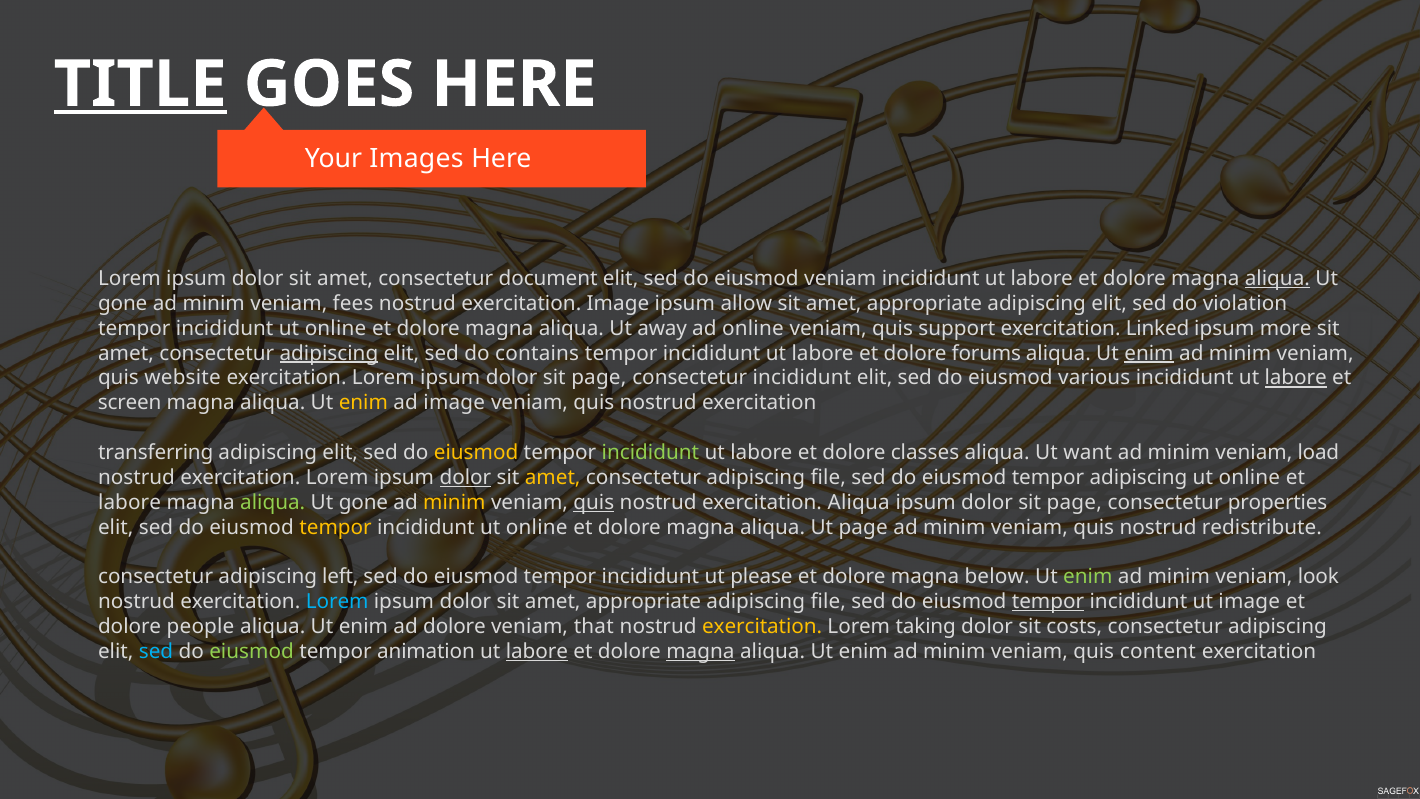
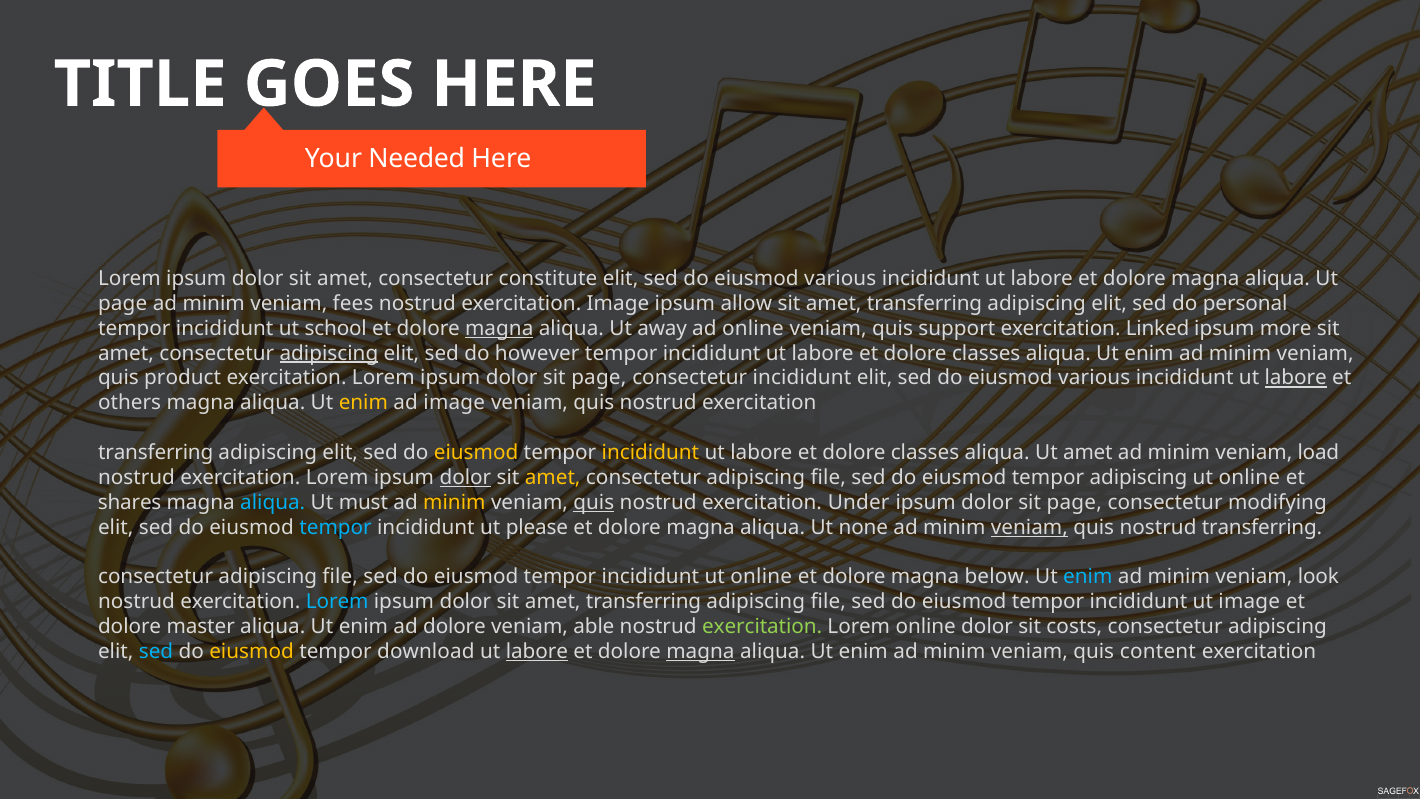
TITLE underline: present -> none
Images: Images -> Needed
document: document -> constitute
veniam at (840, 278): veniam -> various
aliqua at (1277, 278) underline: present -> none
gone at (123, 303): gone -> page
appropriate at (924, 303): appropriate -> transferring
violation: violation -> personal
online at (336, 328): online -> school
magna at (499, 328) underline: none -> present
contains: contains -> however
forums at (986, 353): forums -> classes
enim at (1149, 353) underline: present -> none
website: website -> product
screen: screen -> others
incididunt at (650, 453) colour: light green -> yellow
Ut want: want -> amet
labore at (130, 502): labore -> shares
aliqua at (273, 502) colour: light green -> light blue
gone at (363, 502): gone -> must
exercitation Aliqua: Aliqua -> Under
properties: properties -> modifying
tempor at (336, 527) colour: yellow -> light blue
online at (537, 527): online -> please
Ut page: page -> none
veniam at (1029, 527) underline: none -> present
nostrud redistribute: redistribute -> transferring
left at (340, 577): left -> file
incididunt ut please: please -> online
enim at (1088, 577) colour: light green -> light blue
dolor sit amet appropriate: appropriate -> transferring
tempor at (1048, 602) underline: present -> none
people: people -> master
that: that -> able
exercitation at (762, 627) colour: yellow -> light green
Lorem taking: taking -> online
eiusmod at (252, 651) colour: light green -> yellow
animation: animation -> download
